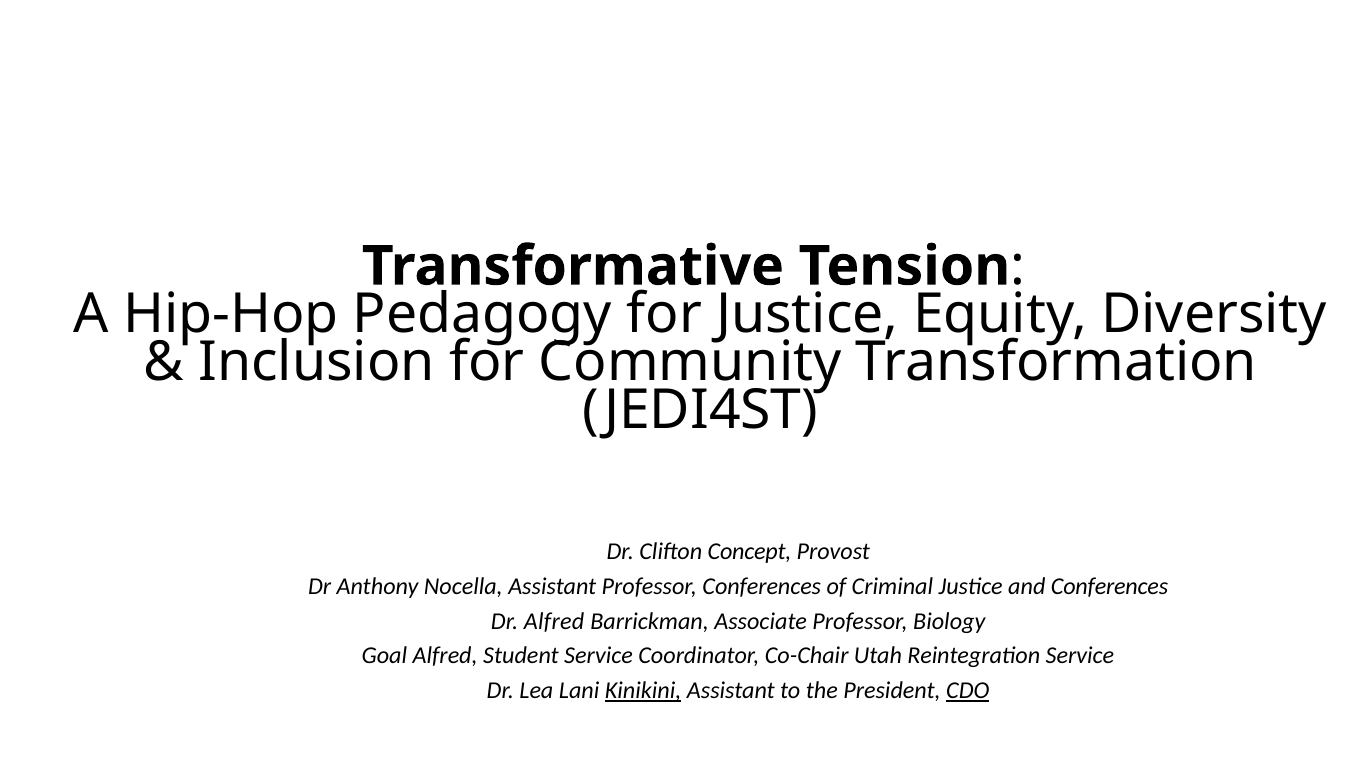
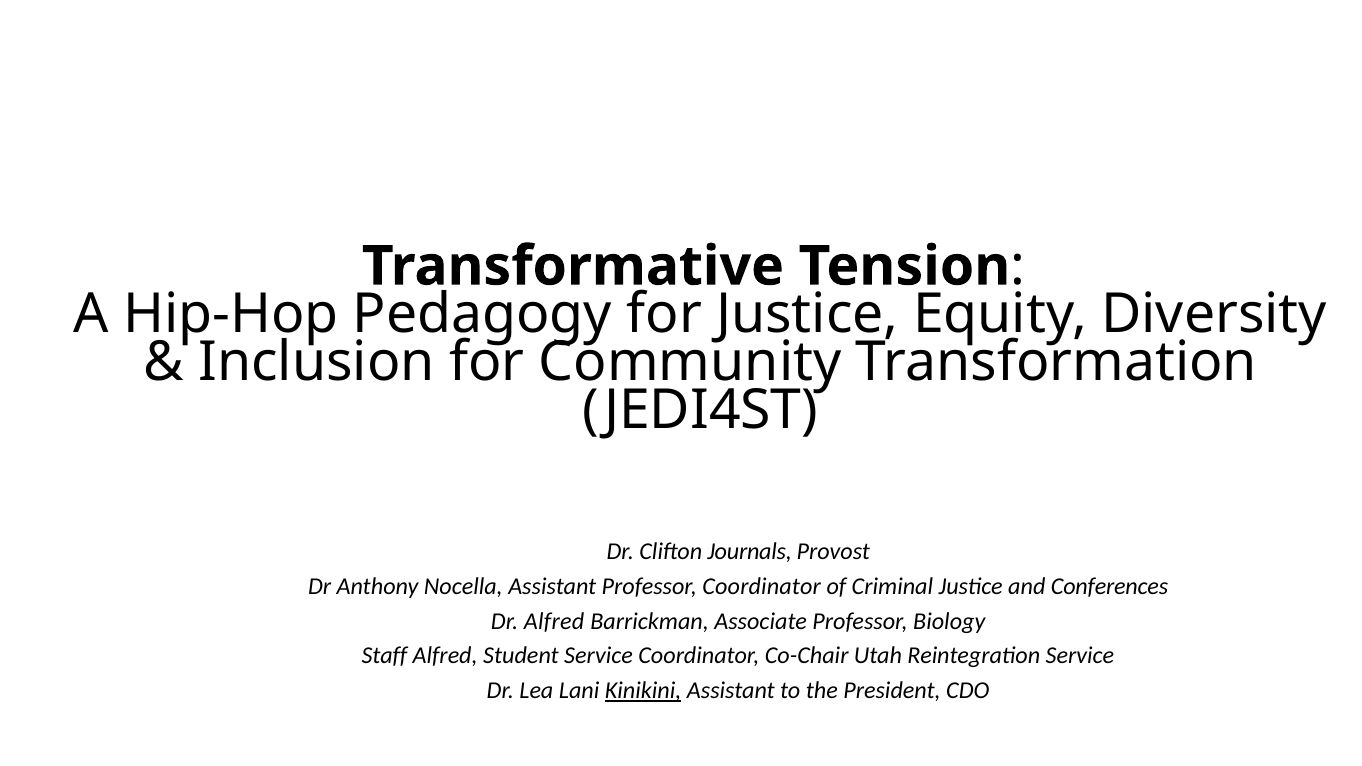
Concept: Concept -> Journals
Professor Conferences: Conferences -> Coordinator
Goal: Goal -> Staff
CDO underline: present -> none
